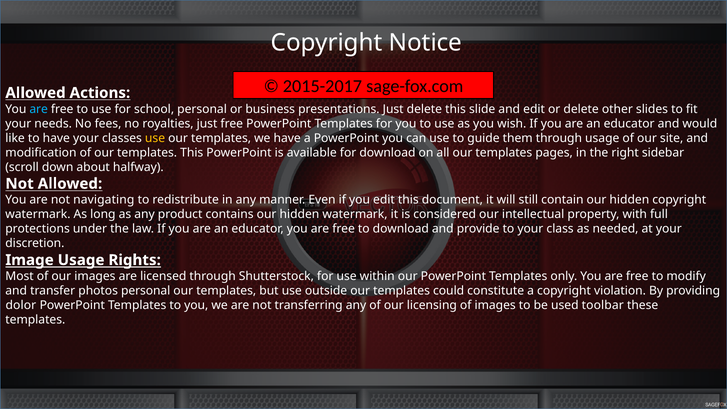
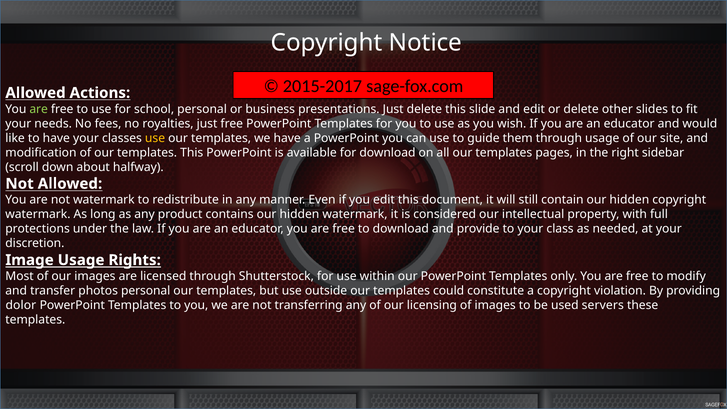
are at (39, 109) colour: light blue -> light green
not navigating: navigating -> watermark
toolbar: toolbar -> servers
